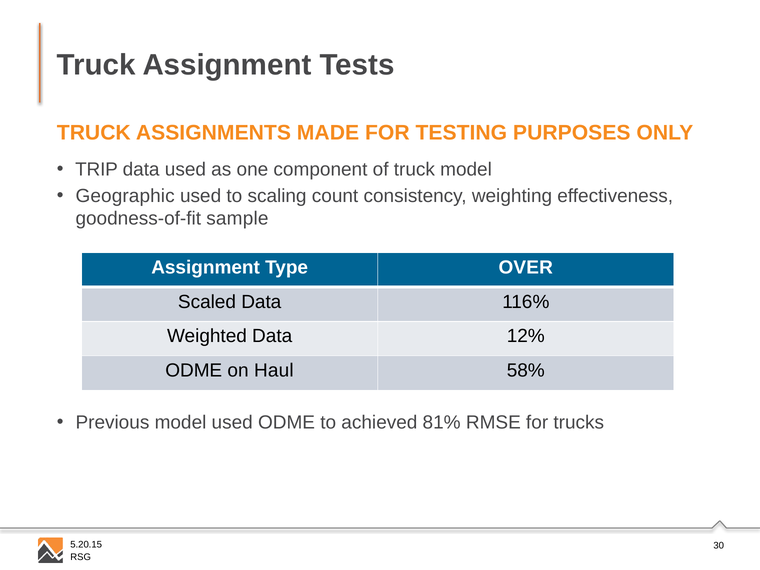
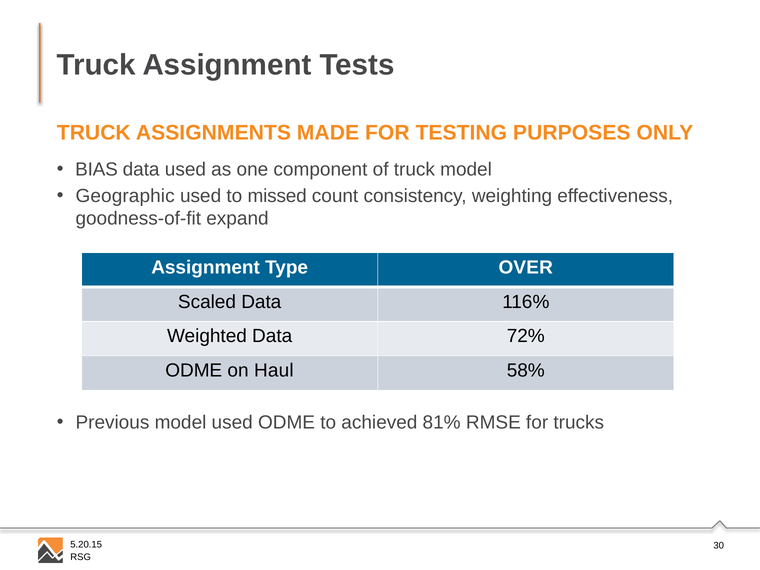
TRIP: TRIP -> BIAS
scaling: scaling -> missed
sample: sample -> expand
12%: 12% -> 72%
